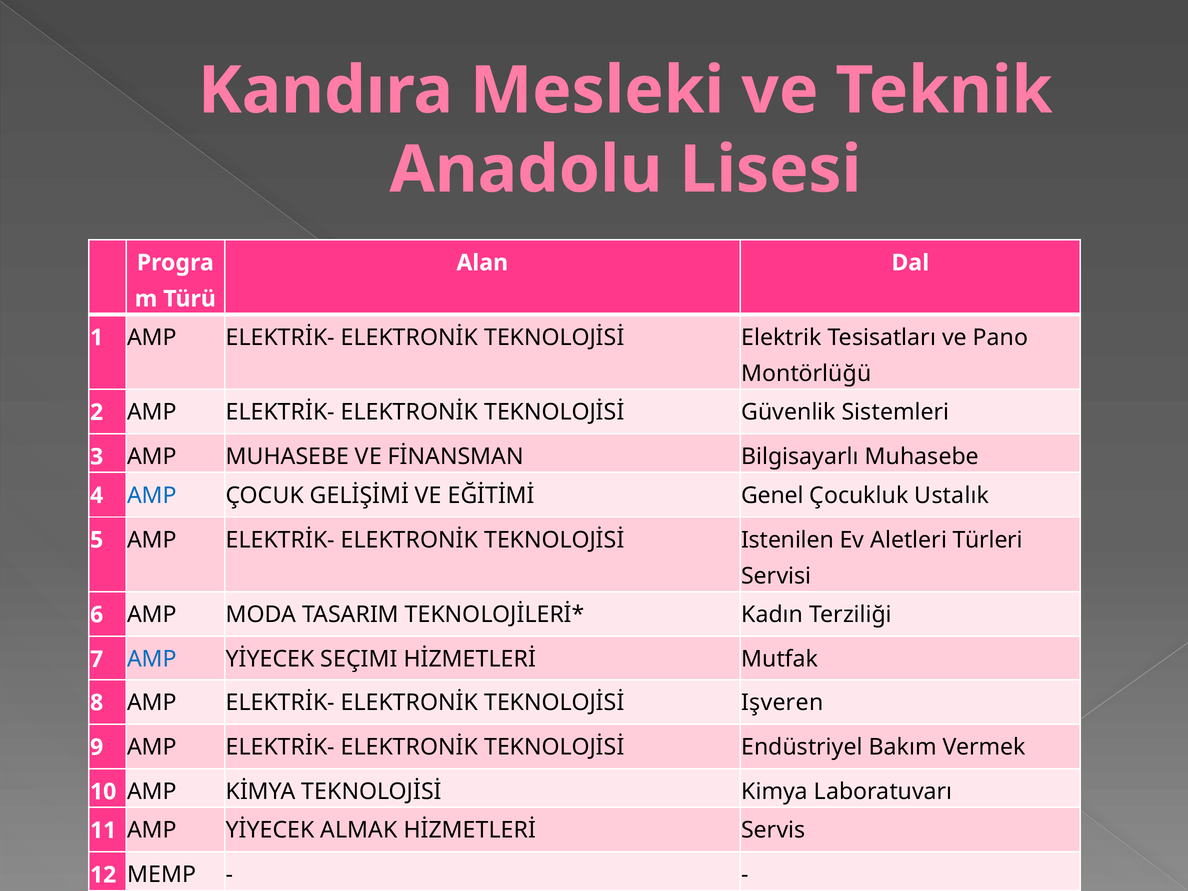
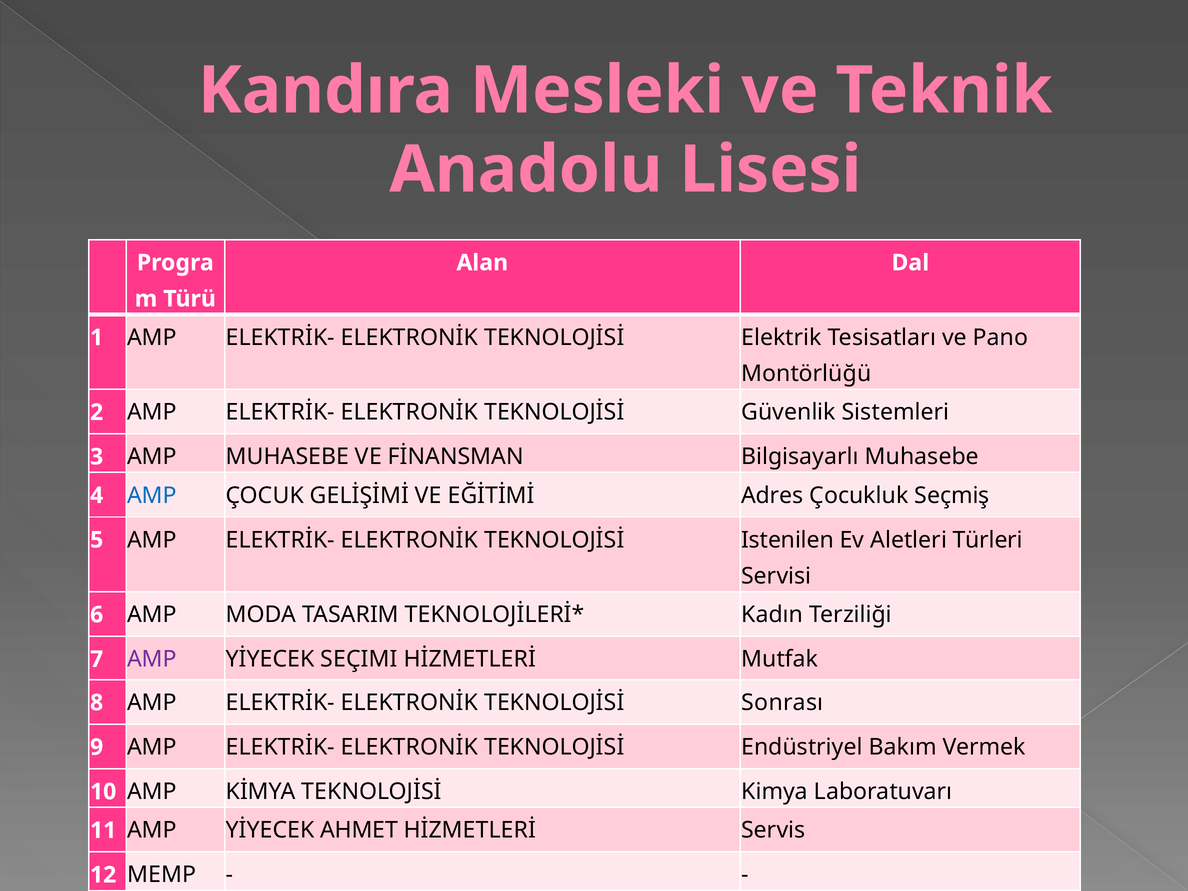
Genel: Genel -> Adres
Ustalık: Ustalık -> Seçmiş
AMP at (152, 659) colour: blue -> purple
Işveren: Işveren -> Sonrası
ALMAK: ALMAK -> AHMET
